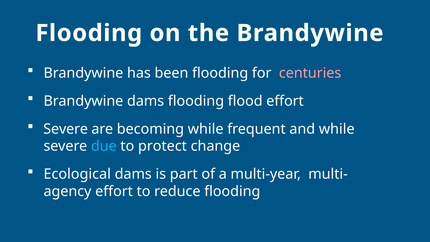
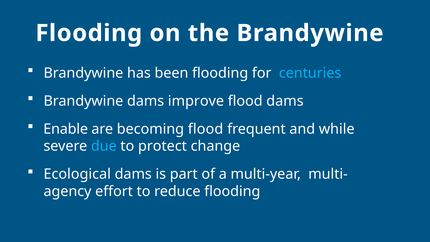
centuries colour: pink -> light blue
dams flooding: flooding -> improve
flood effort: effort -> dams
Severe at (66, 129): Severe -> Enable
becoming while: while -> flood
